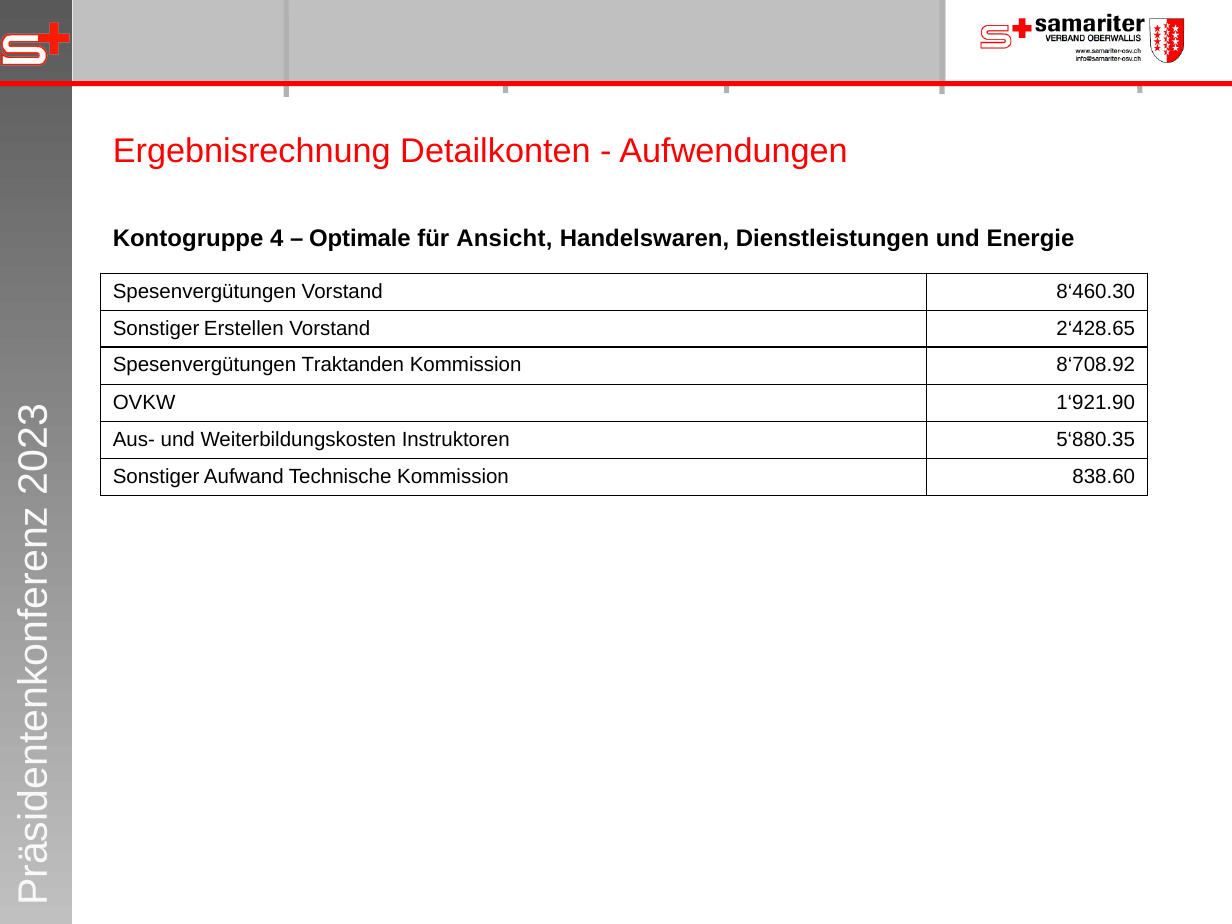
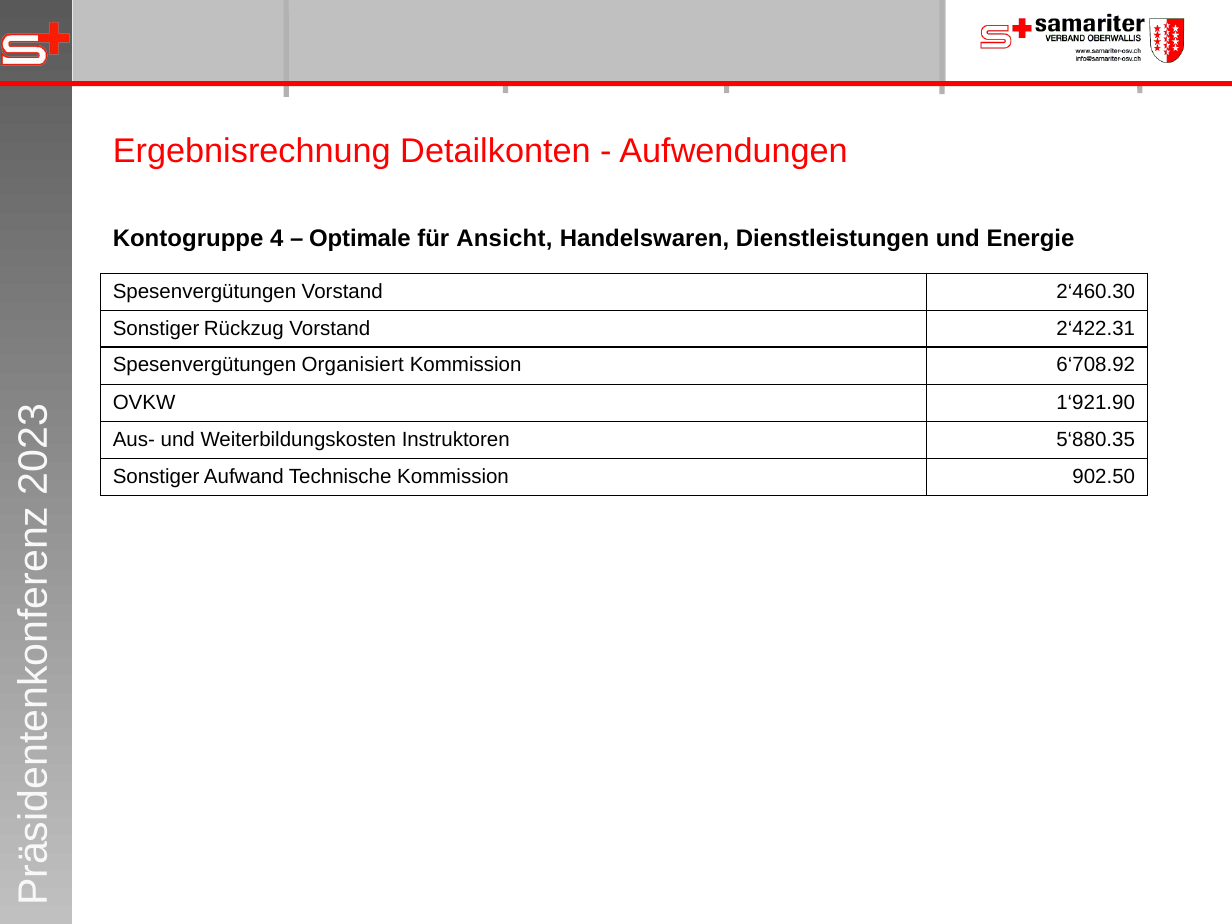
8‘460.30: 8‘460.30 -> 2‘460.30
Erstellen: Erstellen -> Rückzug
2‘428.65: 2‘428.65 -> 2‘422.31
Traktanden: Traktanden -> Organisiert
8‘708.92: 8‘708.92 -> 6‘708.92
838.60: 838.60 -> 902.50
